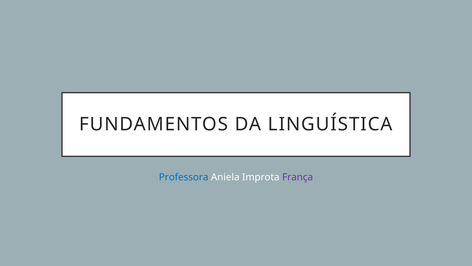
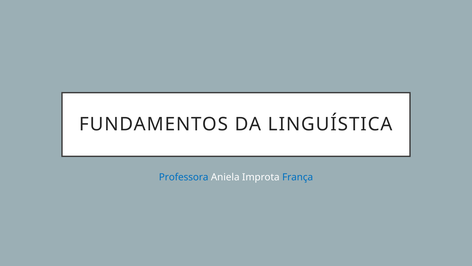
França colour: purple -> blue
